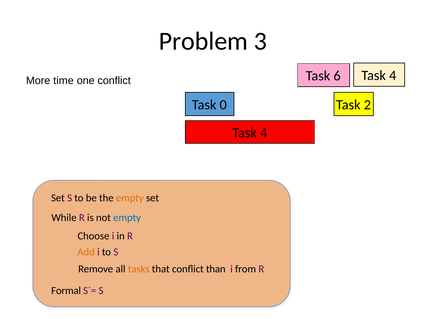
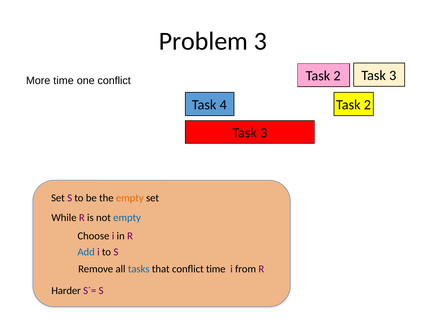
6 at (337, 76): 6 -> 2
4 at (393, 76): 4 -> 3
0: 0 -> 4
4 at (264, 133): 4 -> 3
Add colour: orange -> blue
tasks colour: orange -> blue
conflict than: than -> time
Formal: Formal -> Harder
